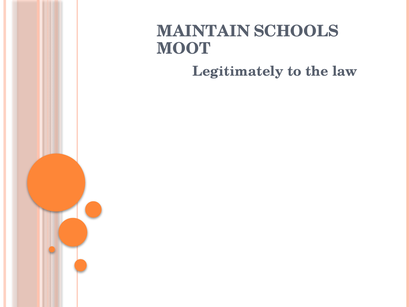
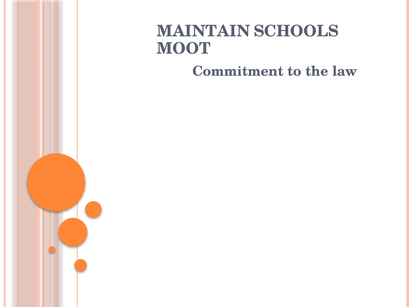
Legitimately: Legitimately -> Commitment
